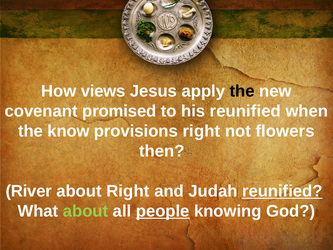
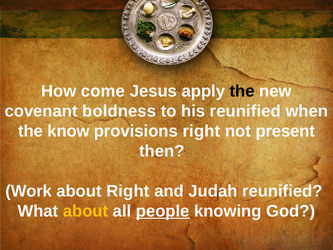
views: views -> come
promised: promised -> boldness
flowers: flowers -> present
River: River -> Work
reunified at (282, 191) underline: present -> none
about at (85, 211) colour: light green -> yellow
